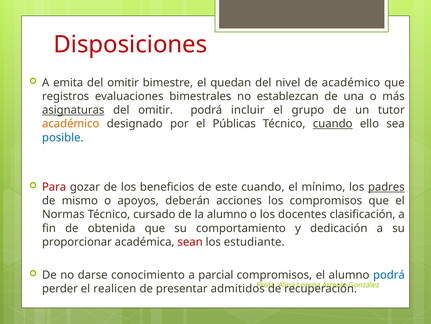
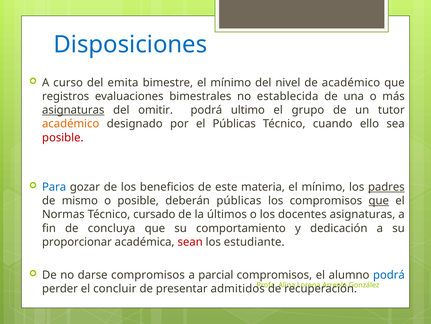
Disposiciones colour: red -> blue
emita: emita -> curso
omitir at (123, 83): omitir -> emita
bimestre el quedan: quedan -> mínimo
establezcan: establezcan -> establecida
incluir: incluir -> ultimo
cuando at (333, 124) underline: present -> none
posible at (63, 137) colour: blue -> red
Para colour: red -> blue
este cuando: cuando -> materia
o apoyos: apoyos -> posible
deberán acciones: acciones -> públicas
que at (379, 200) underline: none -> present
la alumno: alumno -> últimos
docentes clasificación: clasificación -> asignaturas
obtenida: obtenida -> concluya
darse conocimiento: conocimiento -> compromisos
realicen: realicen -> concluir
